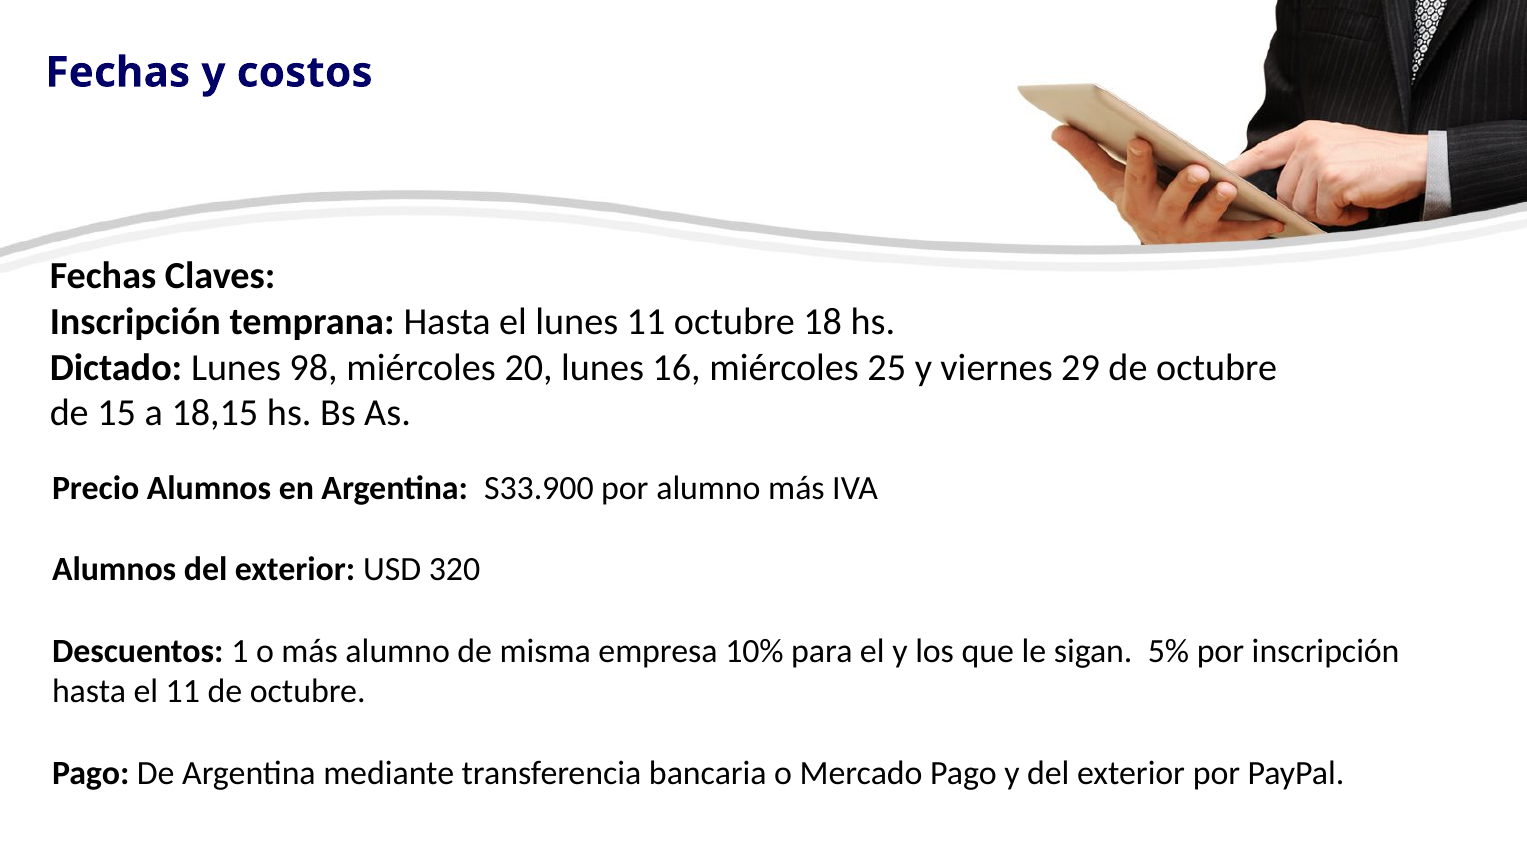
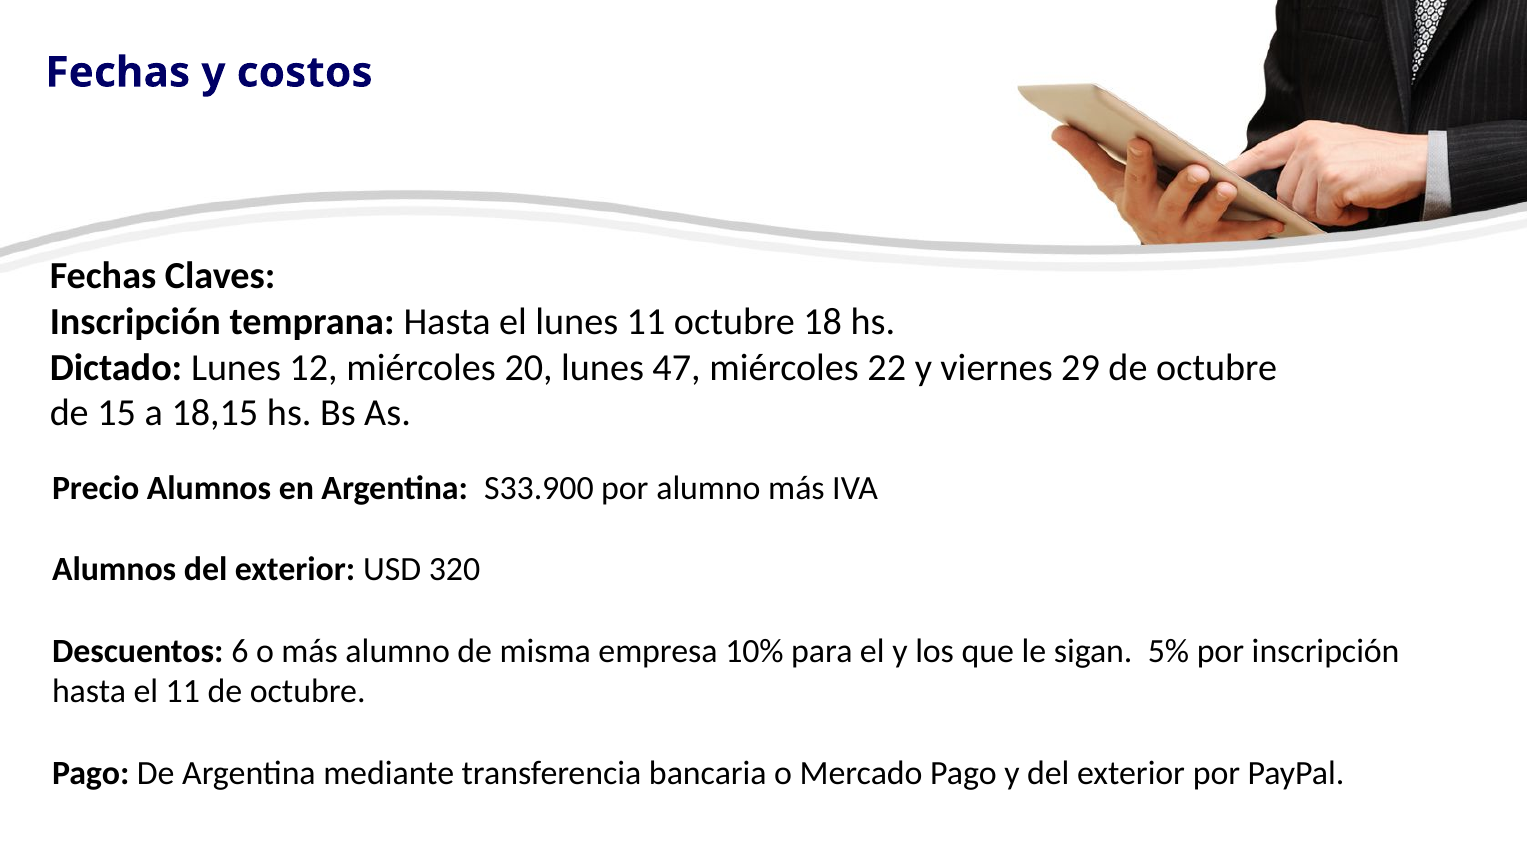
98: 98 -> 12
16: 16 -> 47
25: 25 -> 22
1: 1 -> 6
